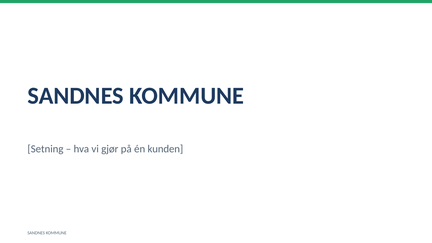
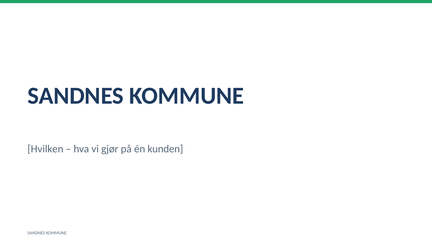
Setning: Setning -> Hvilken
